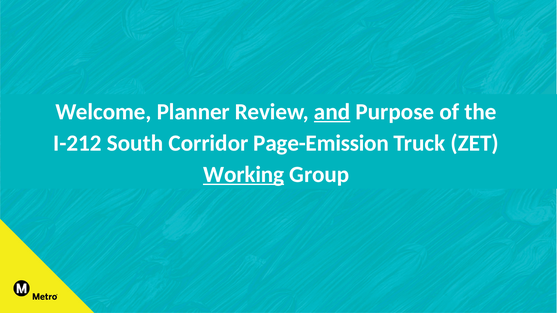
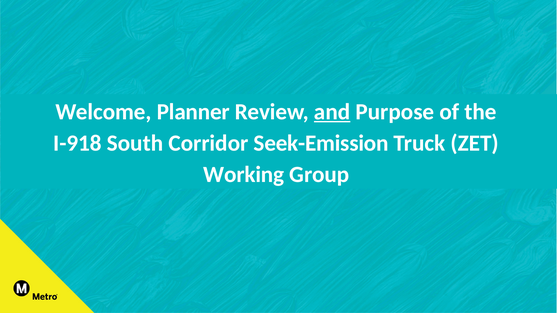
I-212: I-212 -> I-918
Page-Emission: Page-Emission -> Seek-Emission
Working underline: present -> none
